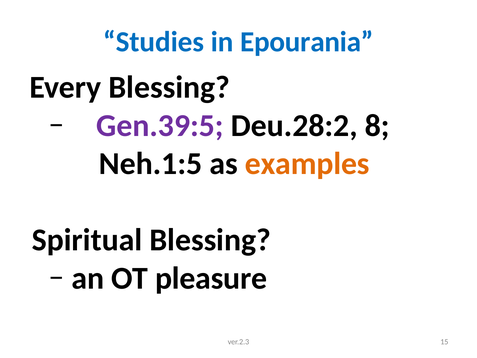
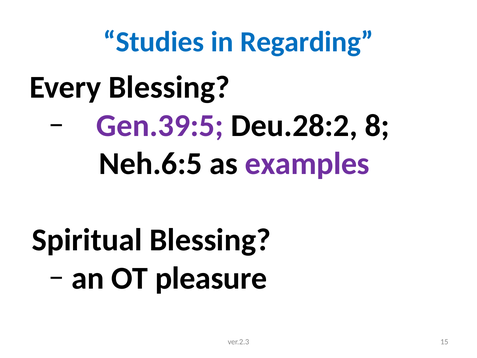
Epourania: Epourania -> Regarding
Neh.1:5: Neh.1:5 -> Neh.6:5
examples colour: orange -> purple
